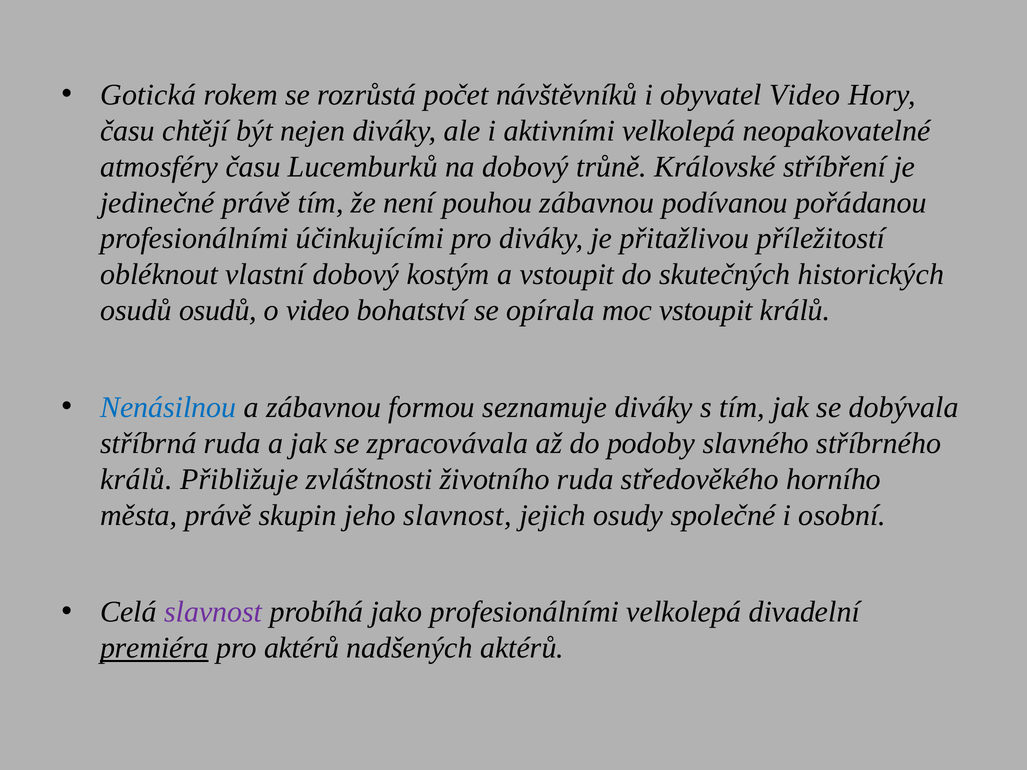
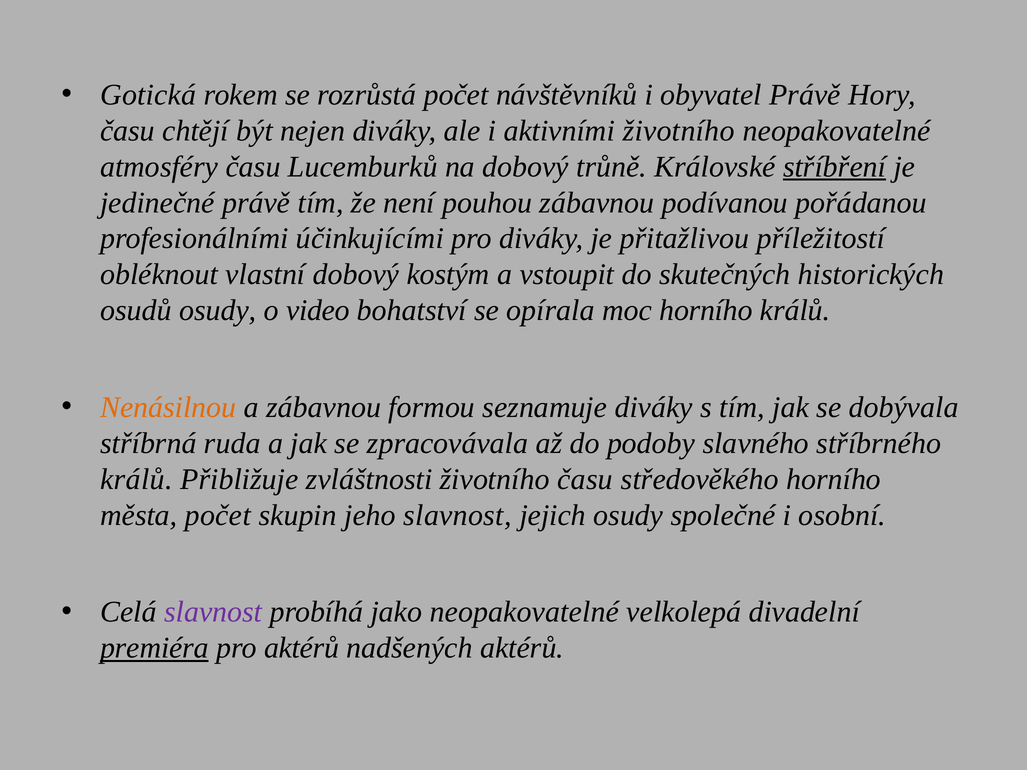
obyvatel Video: Video -> Právě
aktivními velkolepá: velkolepá -> životního
stříbření underline: none -> present
osudů osudů: osudů -> osudy
moc vstoupit: vstoupit -> horního
Nenásilnou colour: blue -> orange
životního ruda: ruda -> času
města právě: právě -> počet
jako profesionálními: profesionálními -> neopakovatelné
